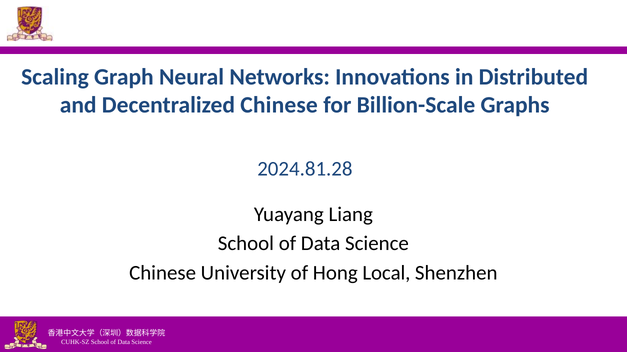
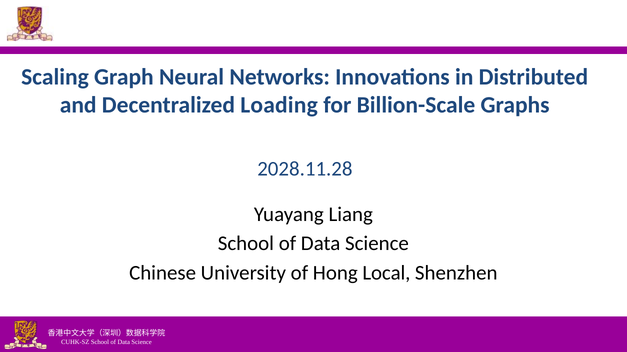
Decentralized Chinese: Chinese -> Loading
2024.81.28: 2024.81.28 -> 2028.11.28
